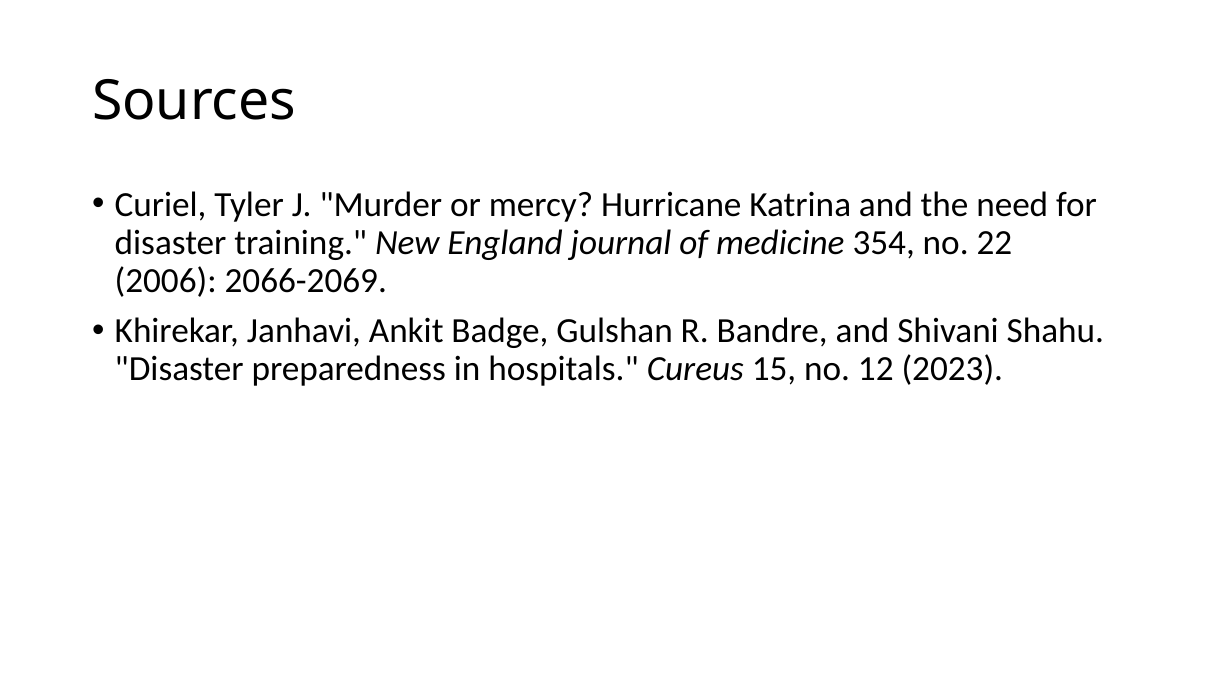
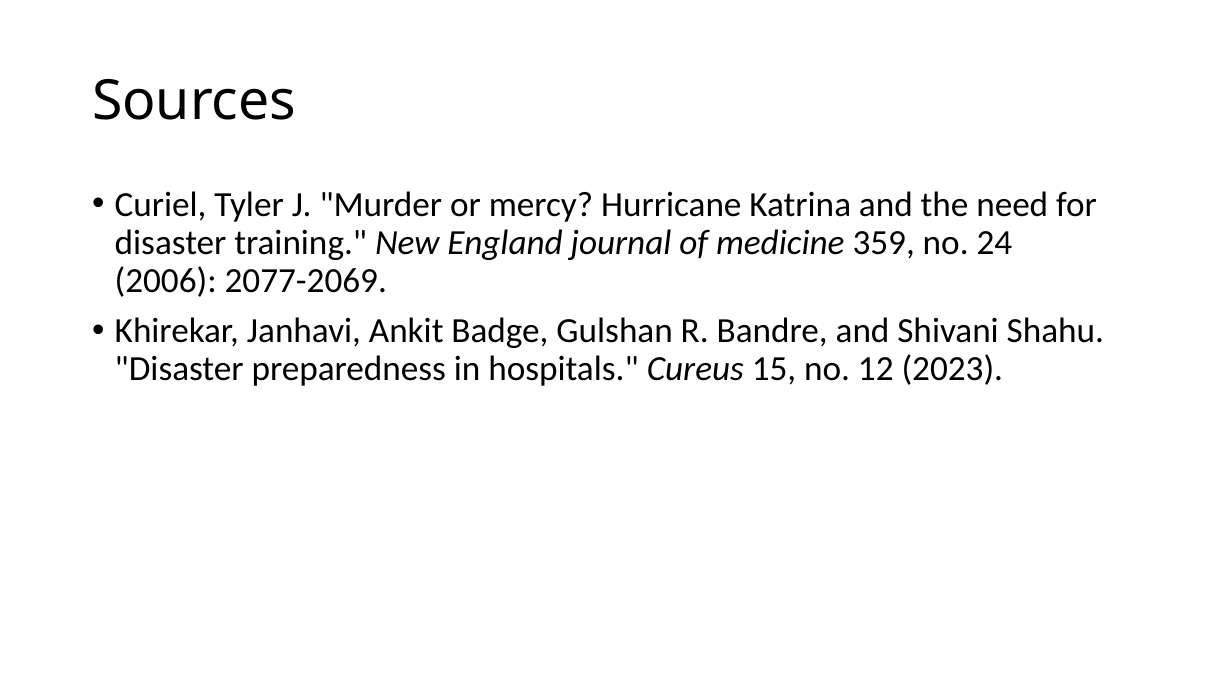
354: 354 -> 359
22: 22 -> 24
2066-2069: 2066-2069 -> 2077-2069
